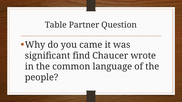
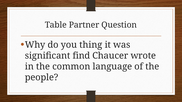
came: came -> thing
